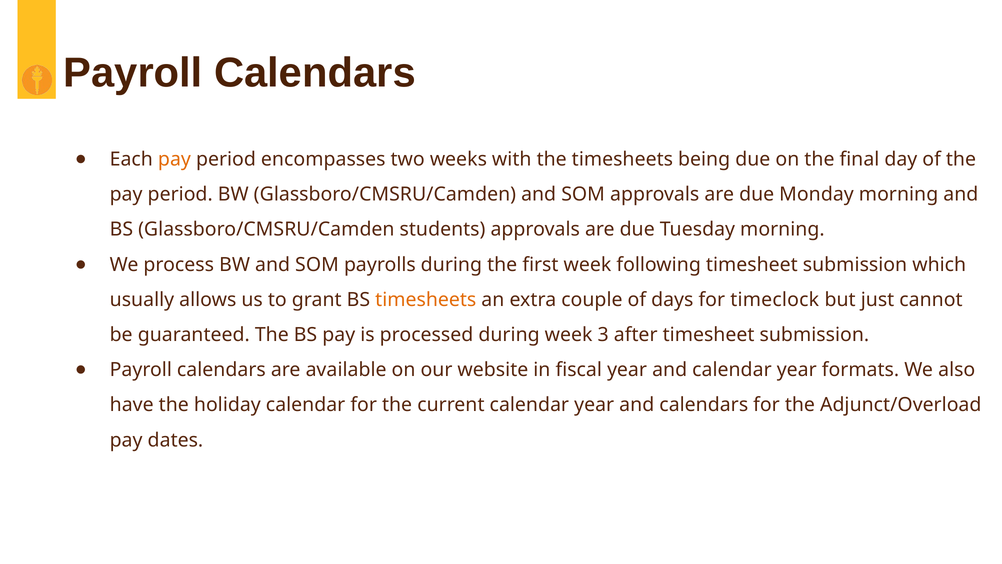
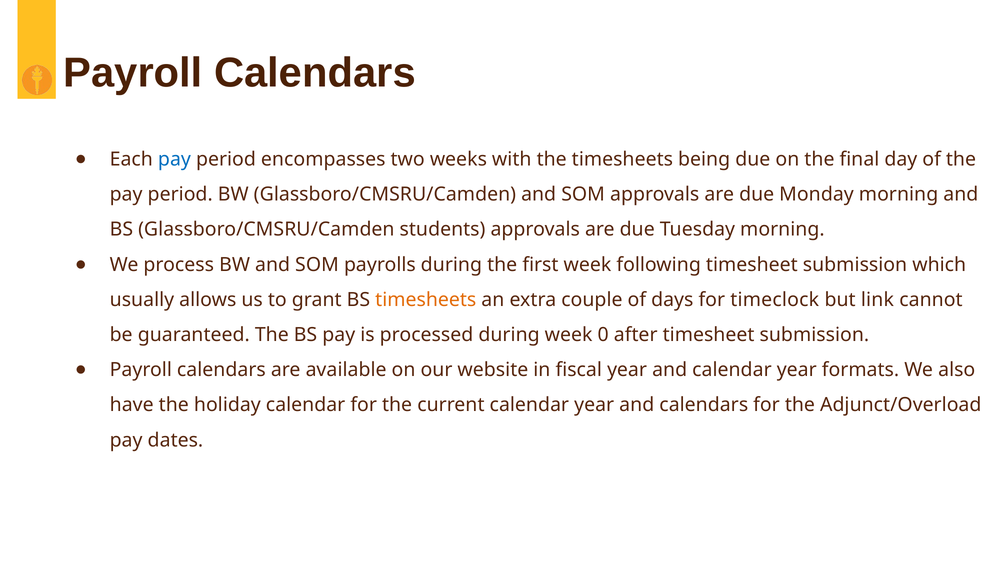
pay at (174, 159) colour: orange -> blue
just: just -> link
3: 3 -> 0
